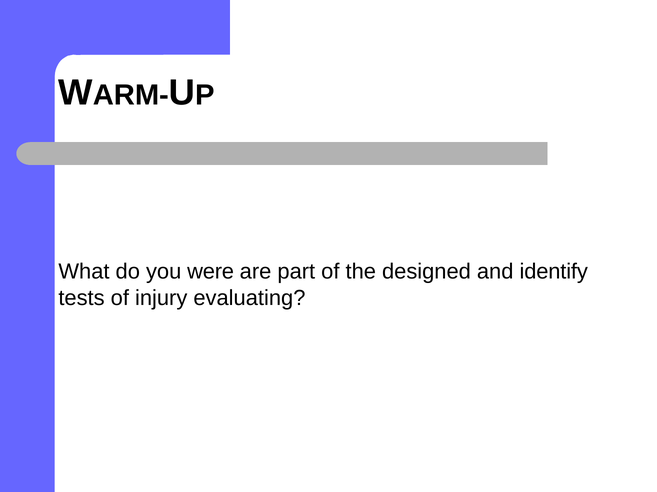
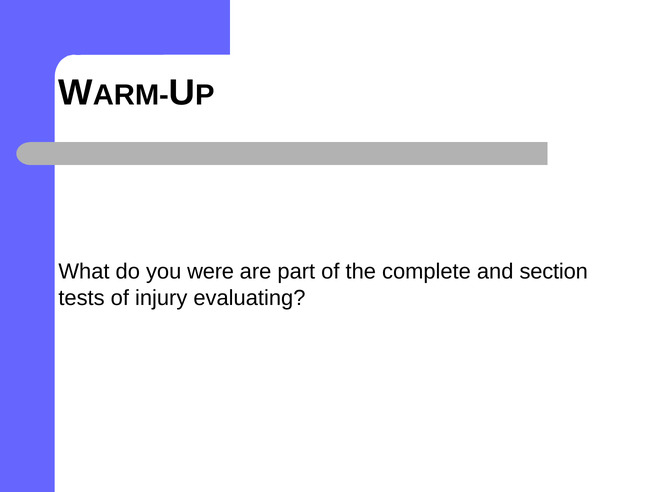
designed: designed -> complete
identify: identify -> section
